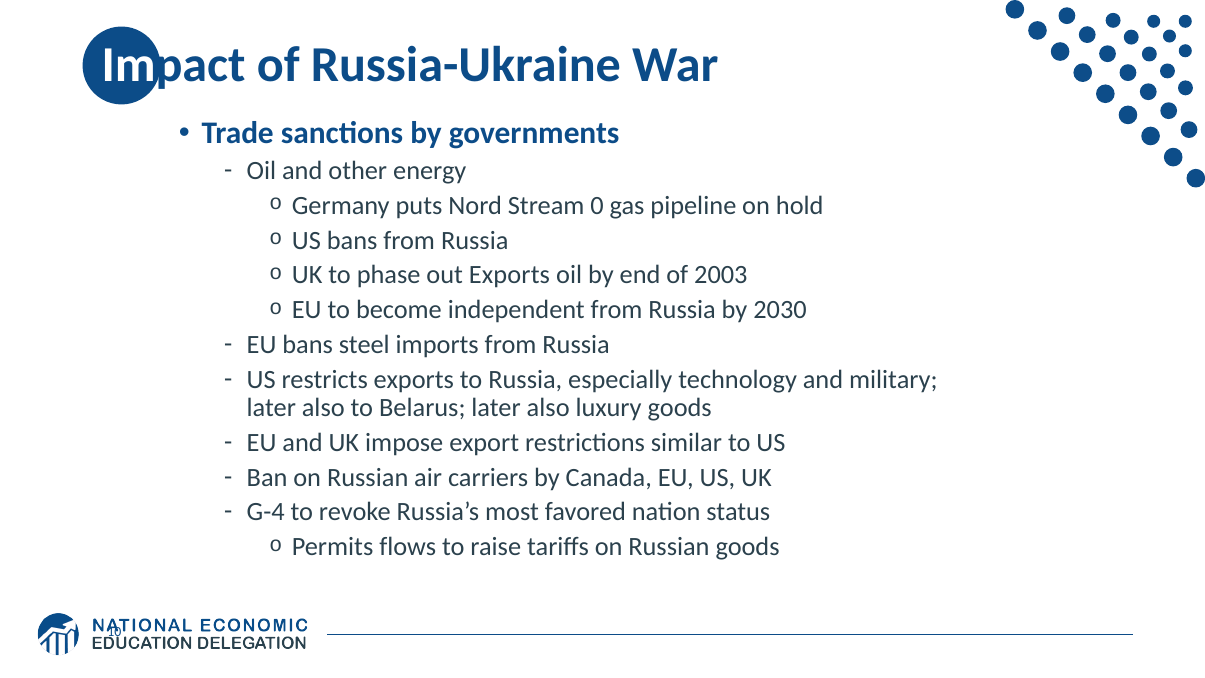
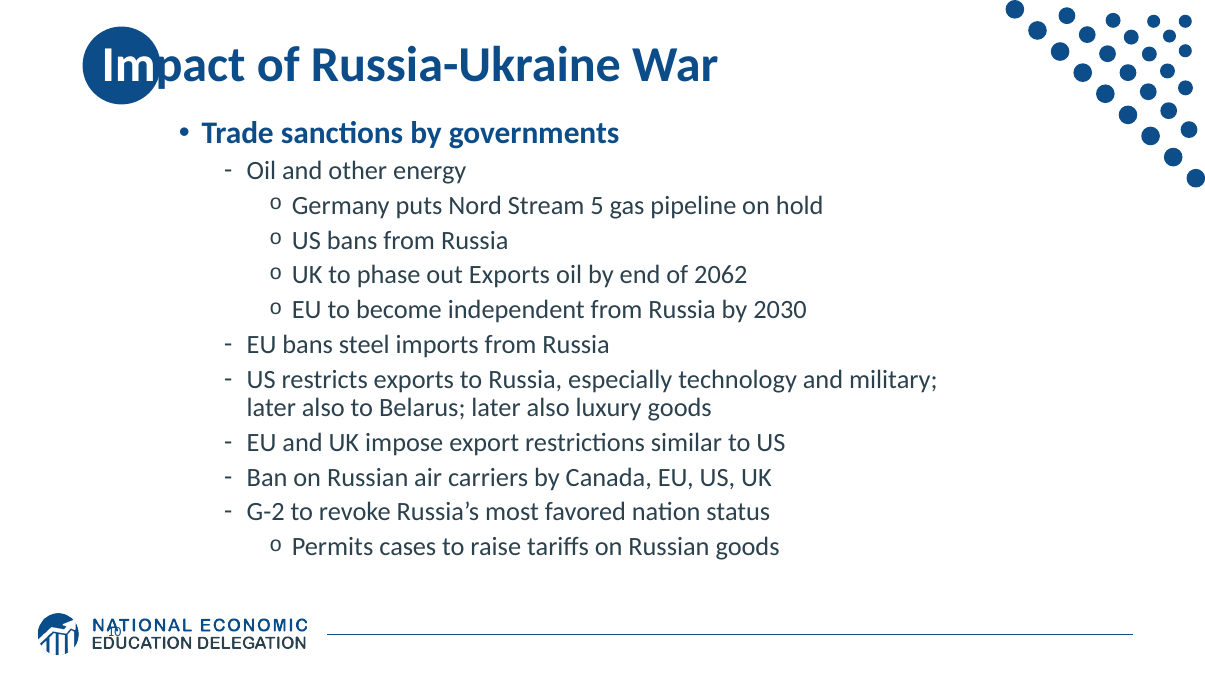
0: 0 -> 5
2003: 2003 -> 2062
G-4: G-4 -> G-2
flows: flows -> cases
